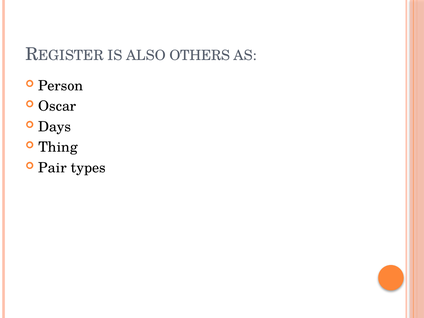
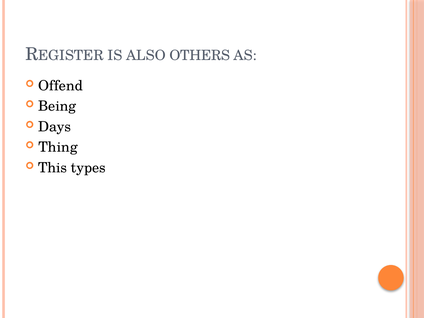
Person: Person -> Offend
Oscar: Oscar -> Being
Pair: Pair -> This
